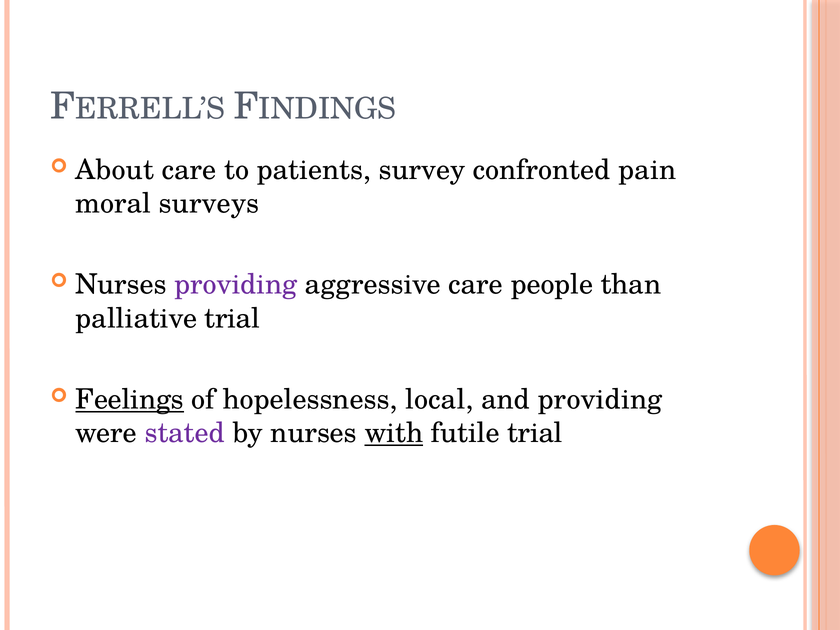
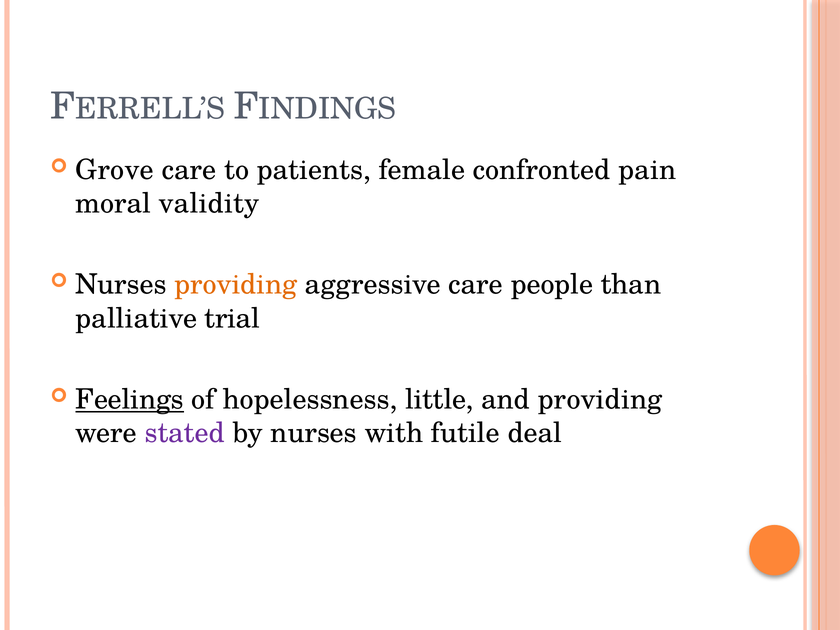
About: About -> Grove
survey: survey -> female
surveys: surveys -> validity
providing at (236, 285) colour: purple -> orange
local: local -> little
with underline: present -> none
futile trial: trial -> deal
